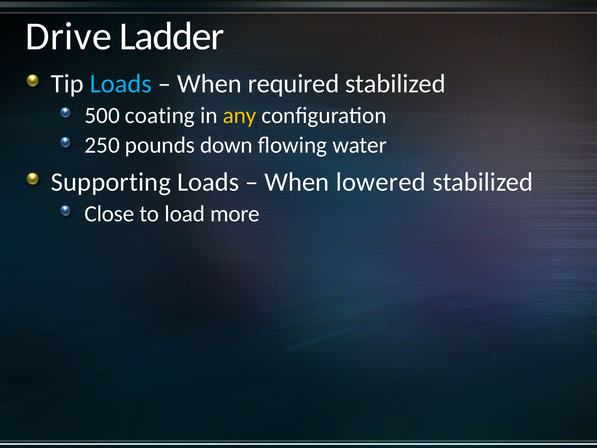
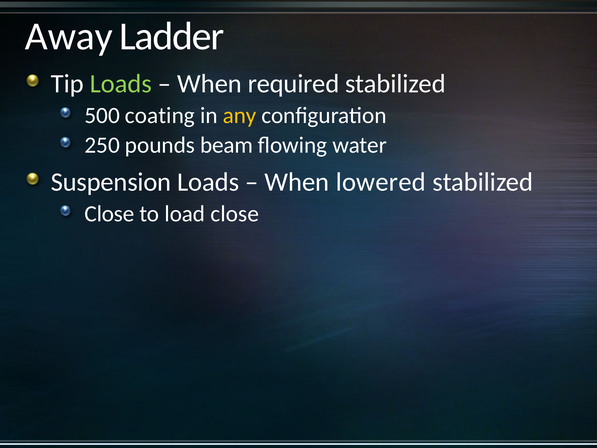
Drive: Drive -> Away
Loads at (121, 84) colour: light blue -> light green
down: down -> beam
Supporting: Supporting -> Suspension
load more: more -> close
